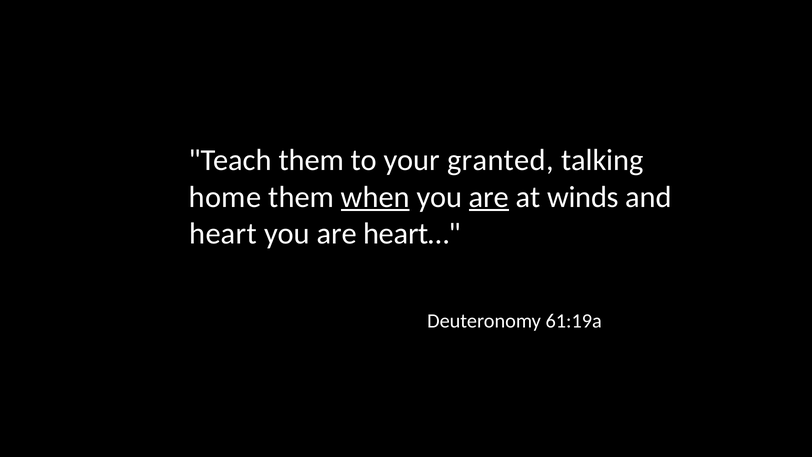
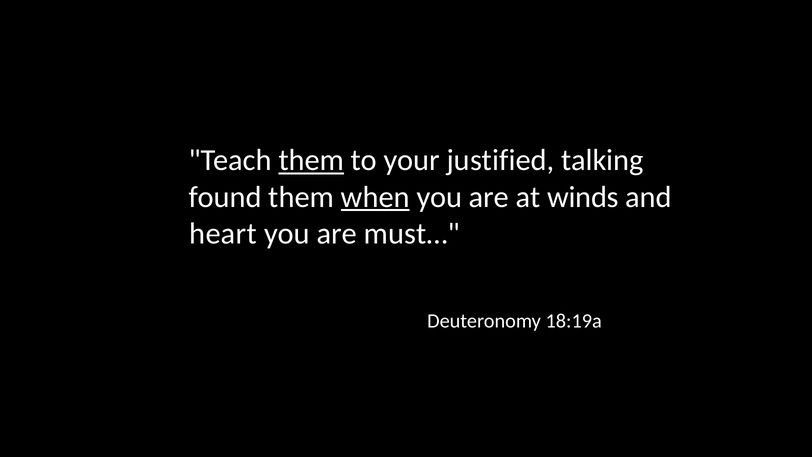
them at (311, 160) underline: none -> present
granted: granted -> justified
home: home -> found
are at (489, 197) underline: present -> none
heart…: heart… -> must…
61:19a: 61:19a -> 18:19a
